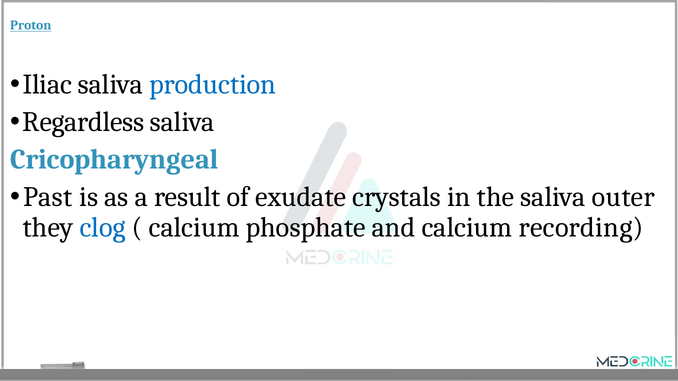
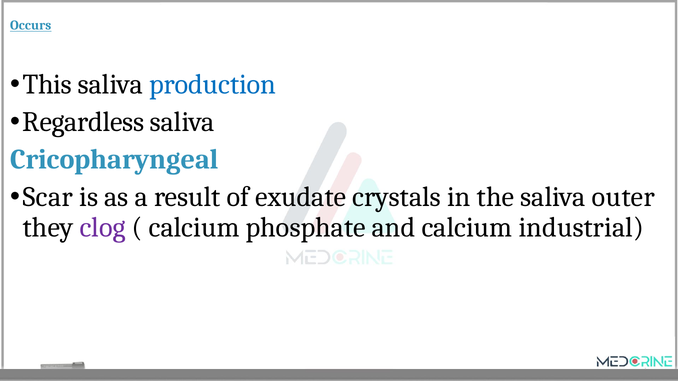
Proton: Proton -> Occurs
Iliac: Iliac -> This
Past: Past -> Scar
clog colour: blue -> purple
recording: recording -> industrial
